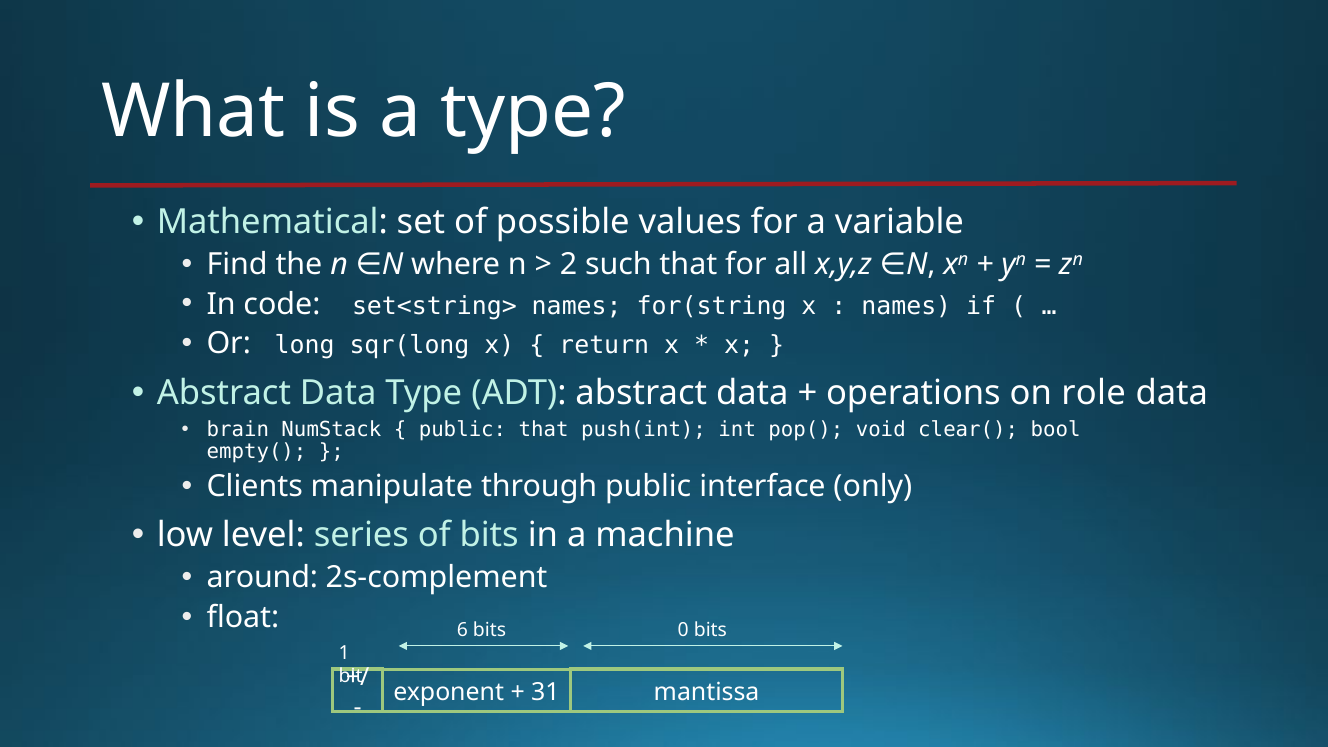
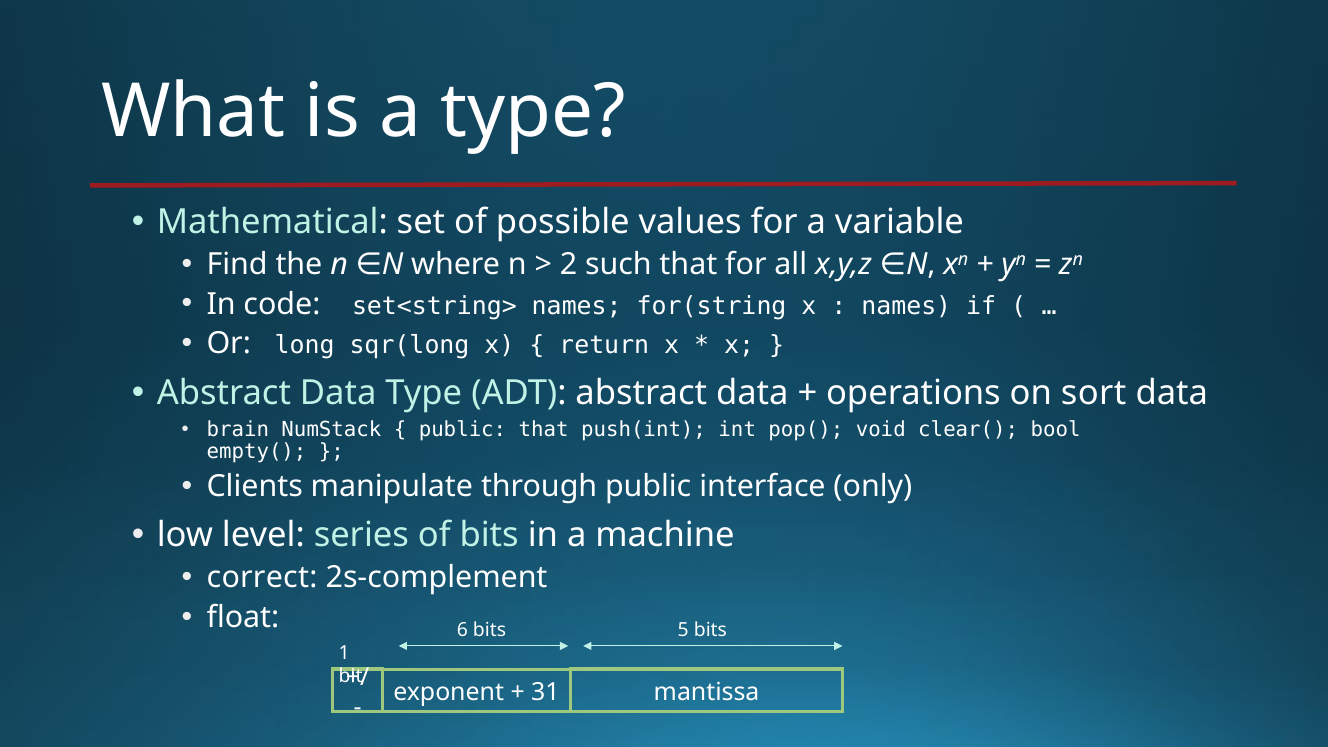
role: role -> sort
around: around -> correct
0: 0 -> 5
